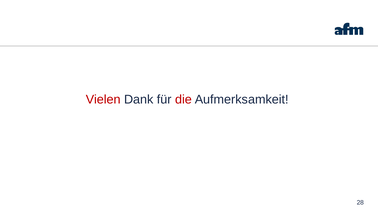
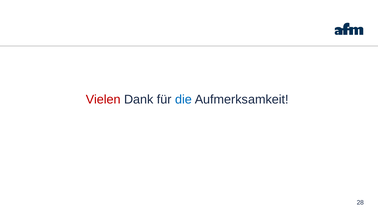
die colour: red -> blue
